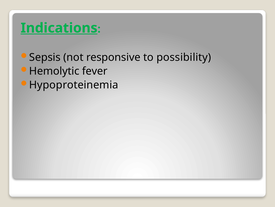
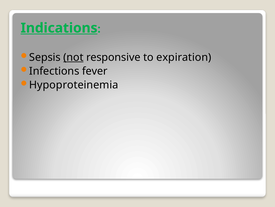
not underline: none -> present
possibility: possibility -> expiration
Hemolytic: Hemolytic -> Infections
